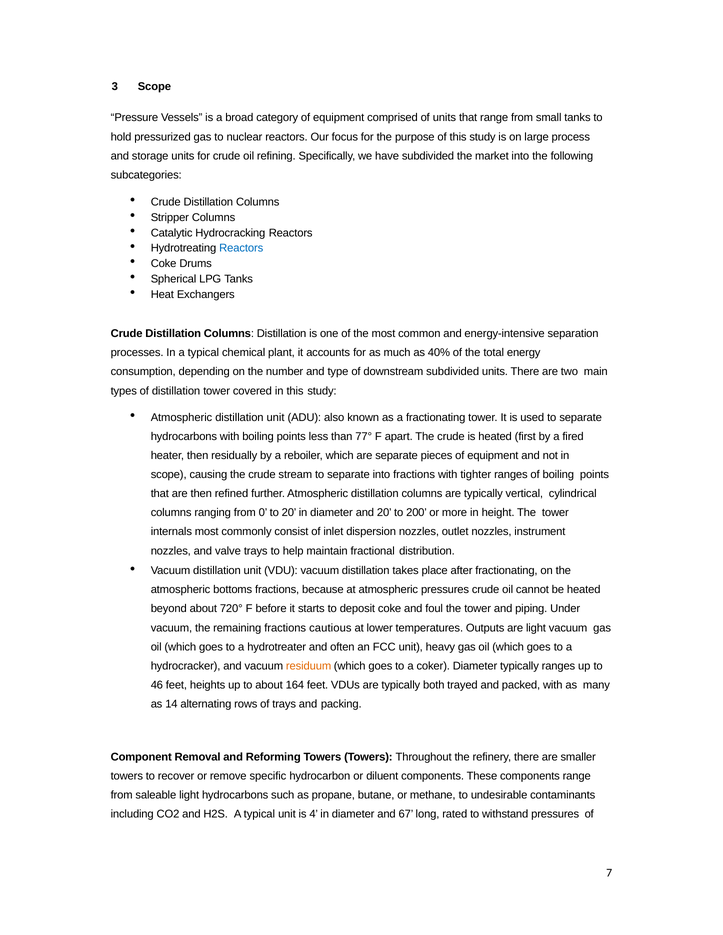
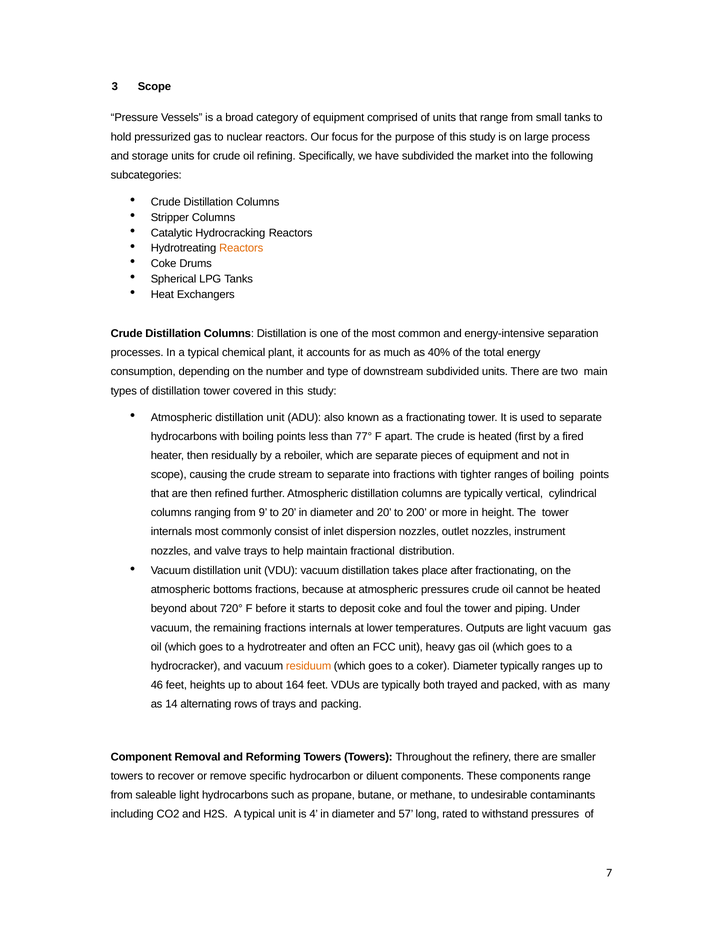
Reactors at (241, 248) colour: blue -> orange
0: 0 -> 9
fractions cautious: cautious -> internals
67: 67 -> 57
